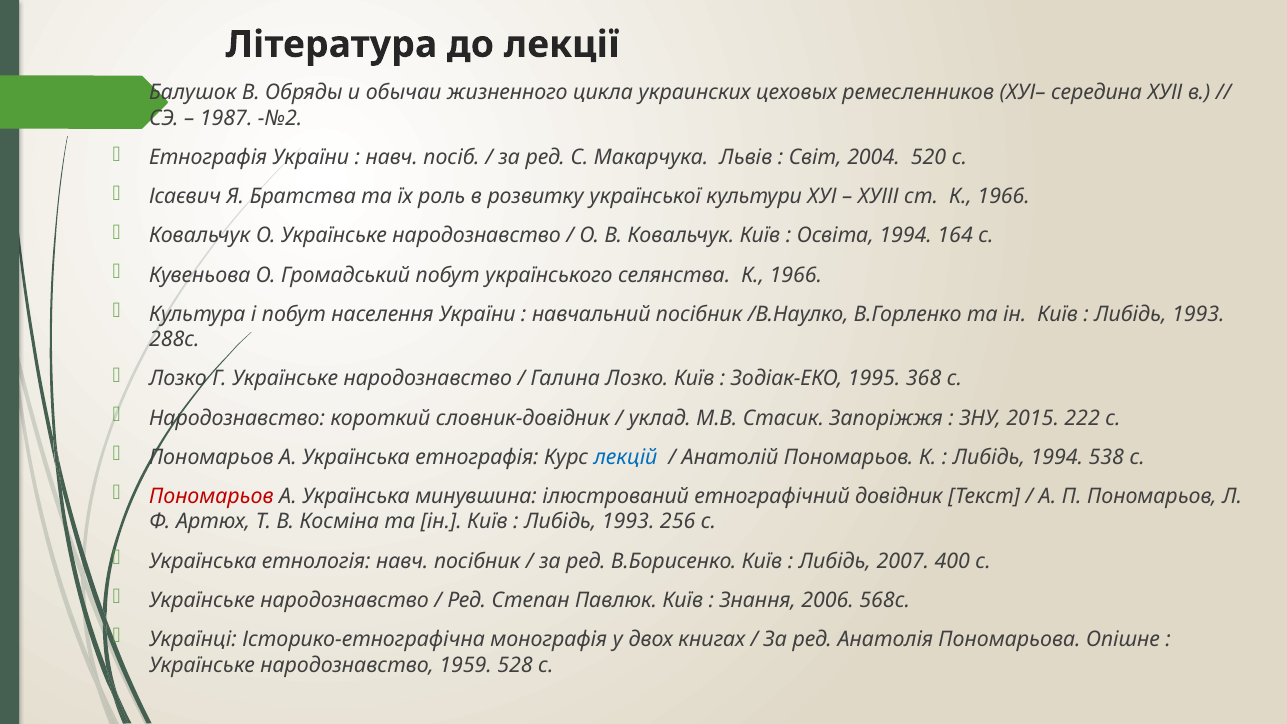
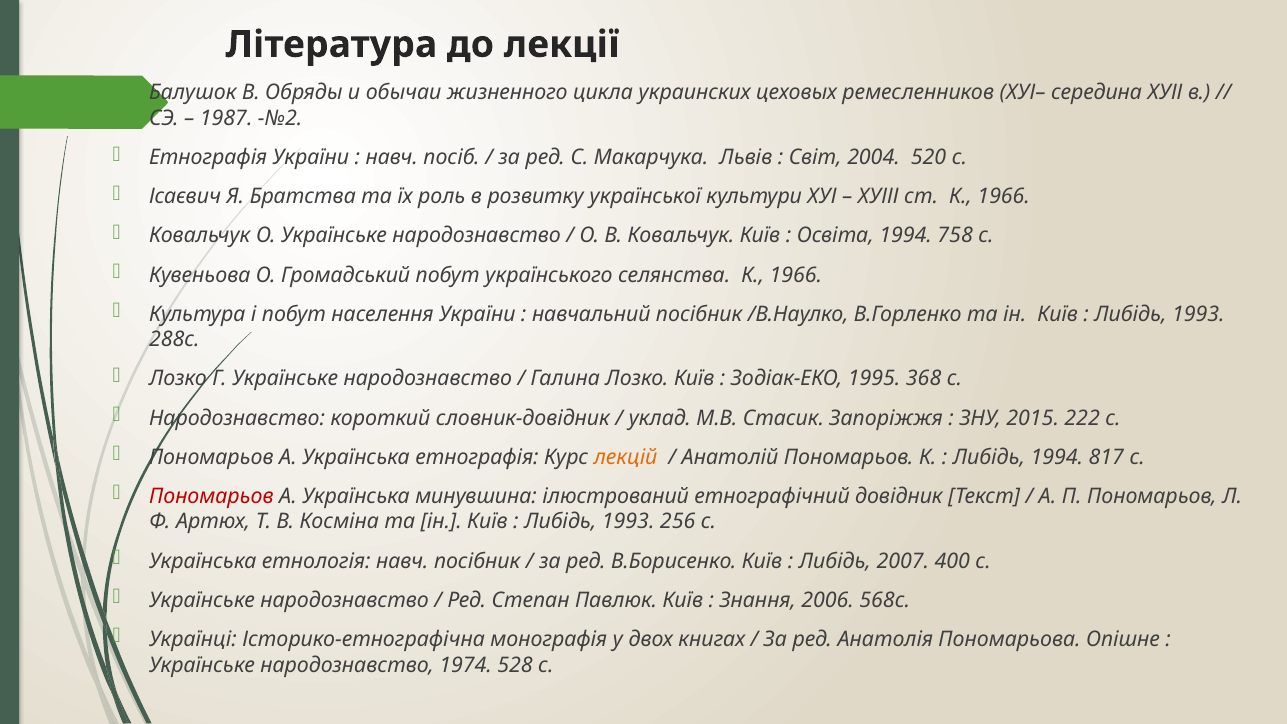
164: 164 -> 758
лекцій colour: blue -> orange
538: 538 -> 817
1959: 1959 -> 1974
